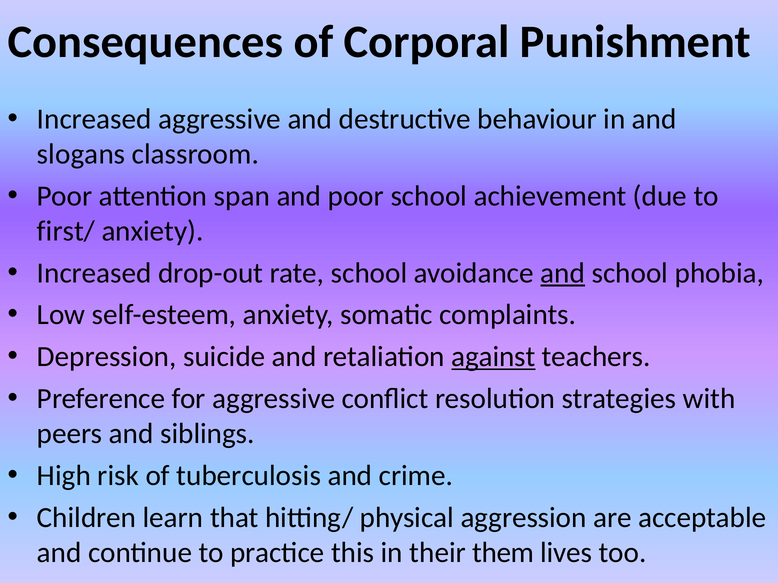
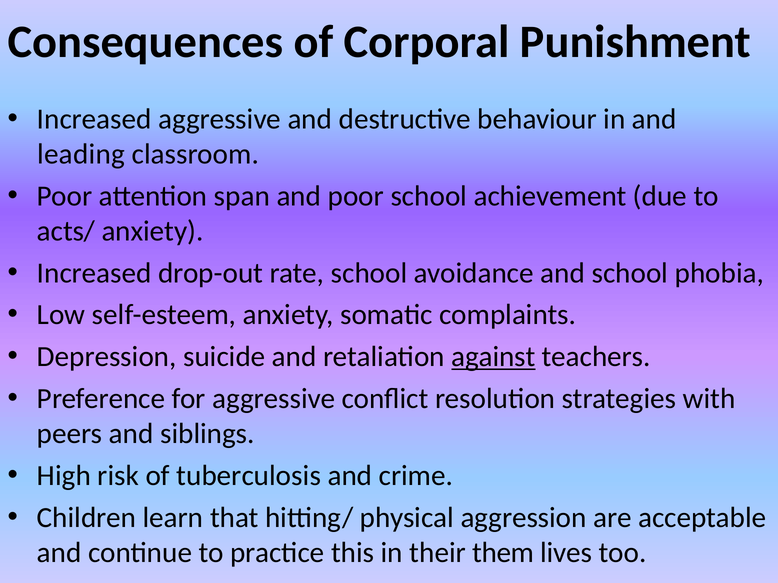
slogans: slogans -> leading
first/: first/ -> acts/
and at (563, 273) underline: present -> none
